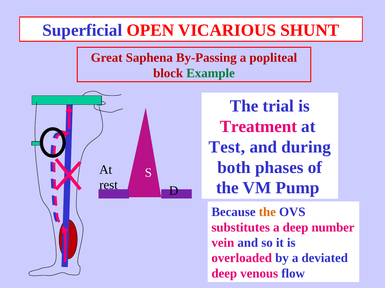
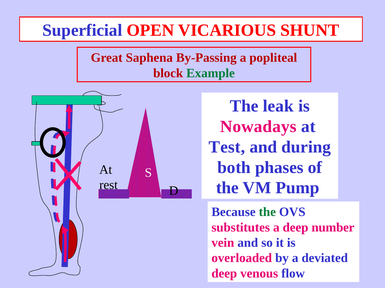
trial: trial -> leak
Treatment: Treatment -> Nowadays
the at (267, 212) colour: orange -> green
